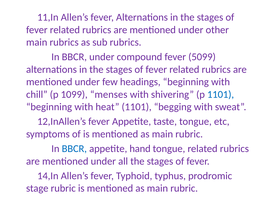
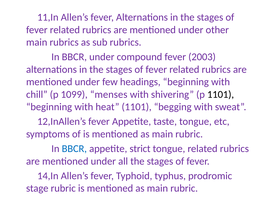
5099: 5099 -> 2003
1101 at (221, 94) colour: blue -> black
hand: hand -> strict
